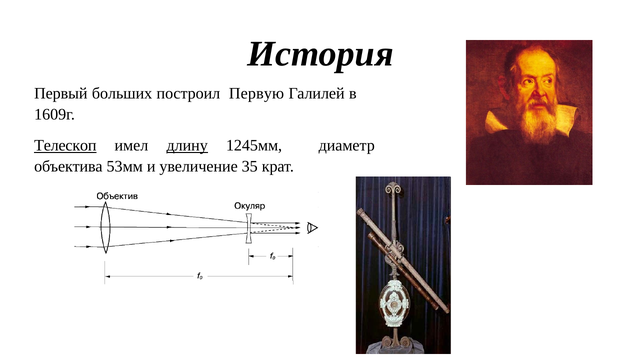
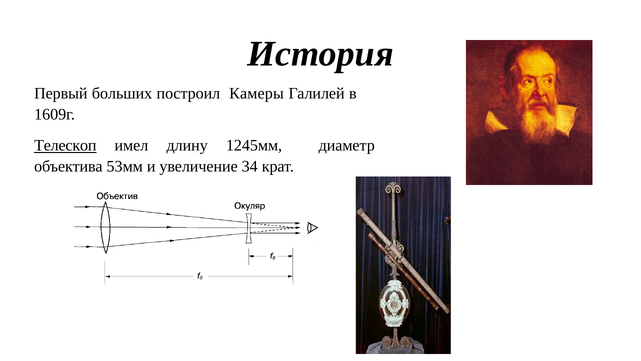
Первую: Первую -> Камеры
длину underline: present -> none
35: 35 -> 34
